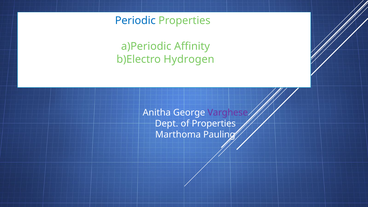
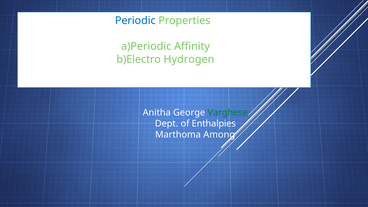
Varghese colour: purple -> green
of Properties: Properties -> Enthalpies
Pauling: Pauling -> Among
